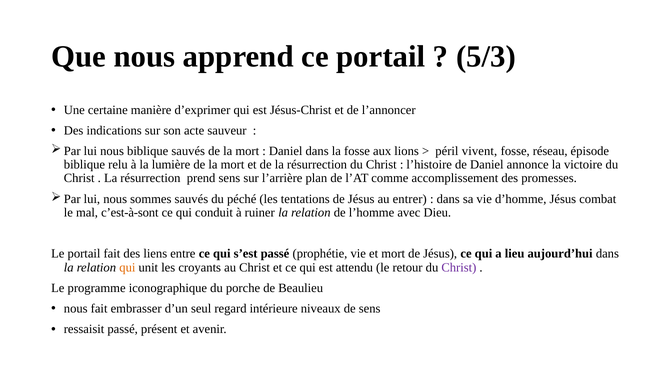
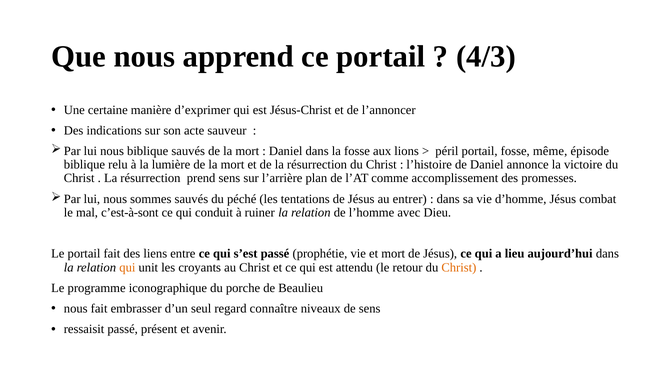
5/3: 5/3 -> 4/3
péril vivent: vivent -> portail
réseau: réseau -> même
Christ at (459, 267) colour: purple -> orange
intérieure: intérieure -> connaître
